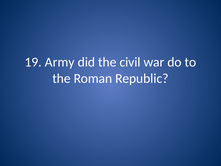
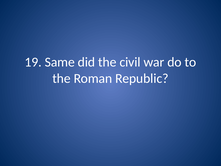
Army: Army -> Same
